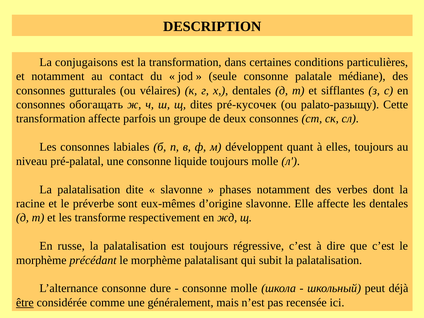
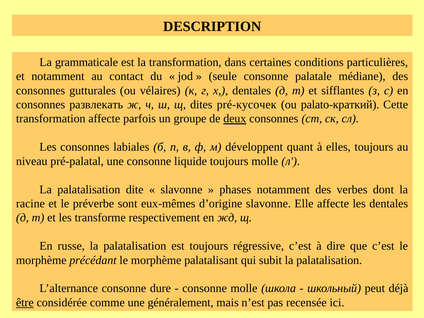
conjugaisons: conjugaisons -> grammaticale
обогащать: обогащать -> развлекать
palato-разыщу: palato-разыщу -> palato-краткий
deux underline: none -> present
